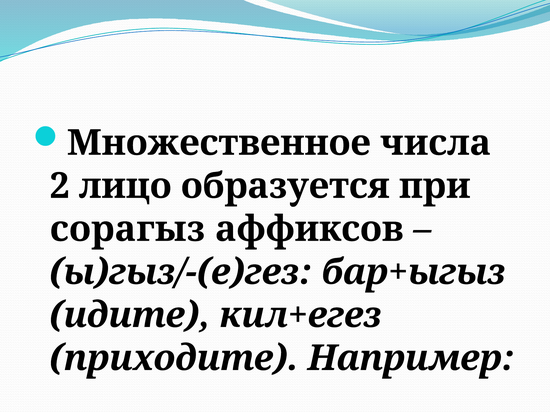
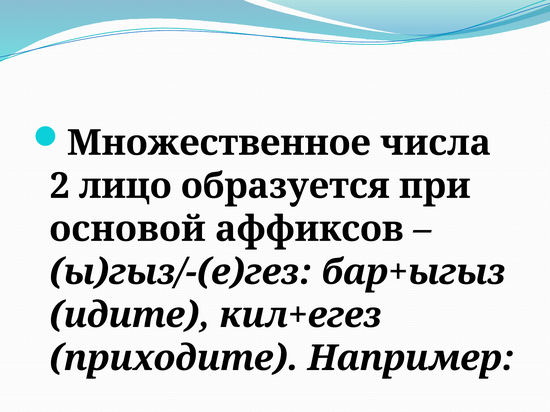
сорагыз: сорагыз -> основой
